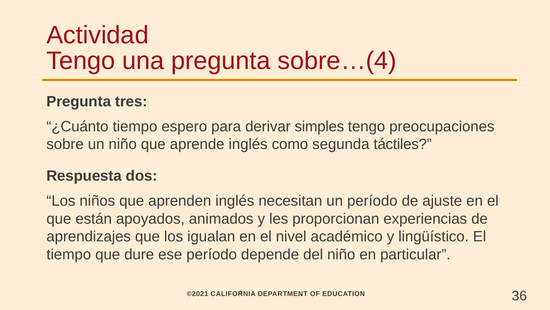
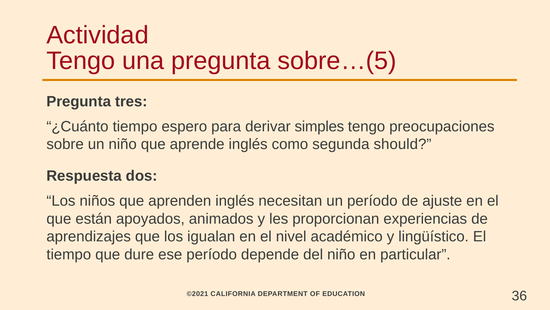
sobre…(4: sobre…(4 -> sobre…(5
táctiles: táctiles -> should
